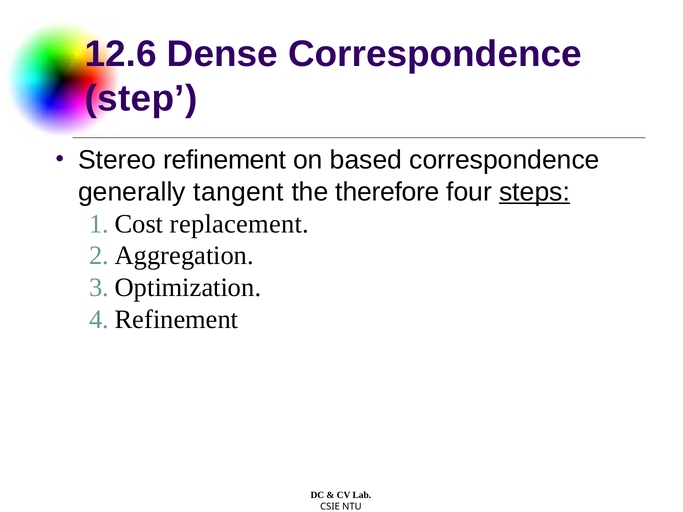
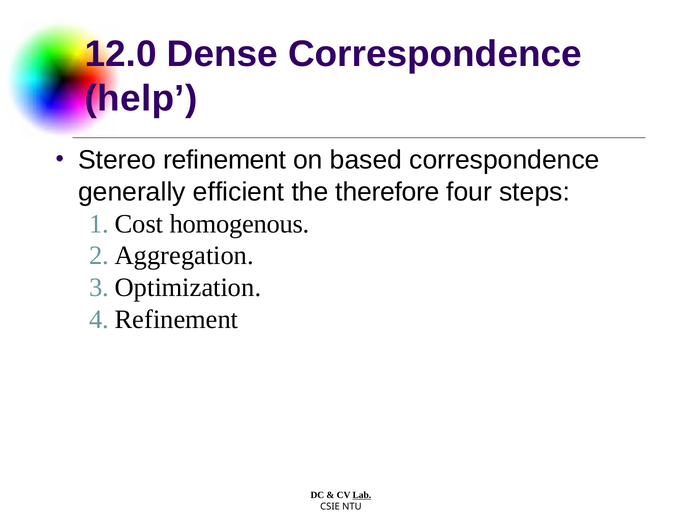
12.6: 12.6 -> 12.0
step: step -> help
tangent: tangent -> efficient
steps underline: present -> none
replacement: replacement -> homogenous
Lab underline: none -> present
